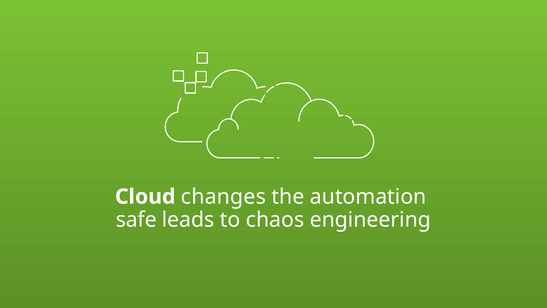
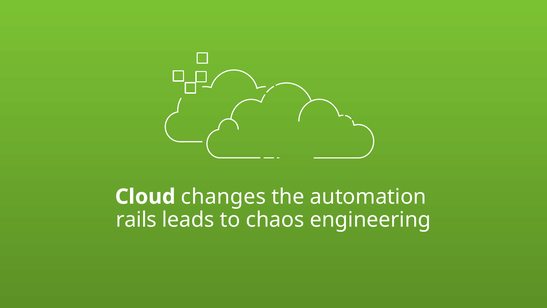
safe: safe -> rails
